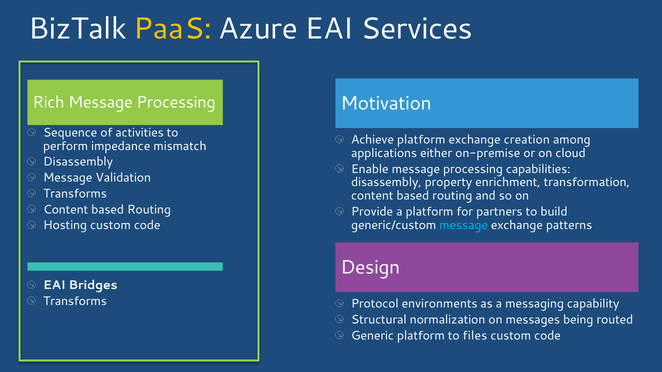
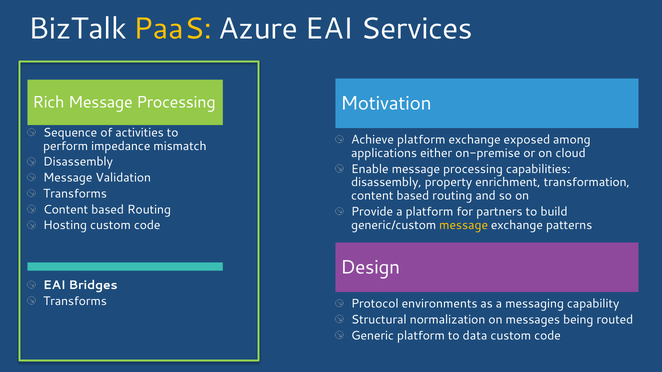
creation: creation -> exposed
message at (464, 225) colour: light blue -> yellow
files: files -> data
